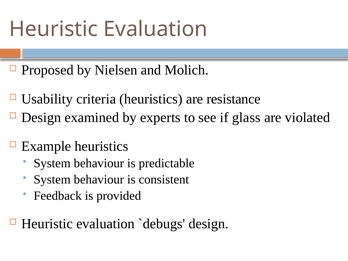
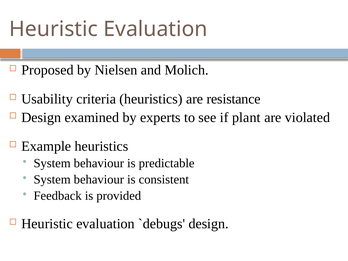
glass: glass -> plant
